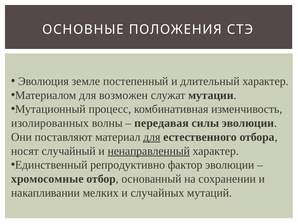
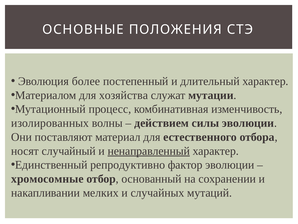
земле: земле -> более
возможен: возможен -> хозяйства
передавая: передавая -> действием
для at (152, 137) underline: present -> none
